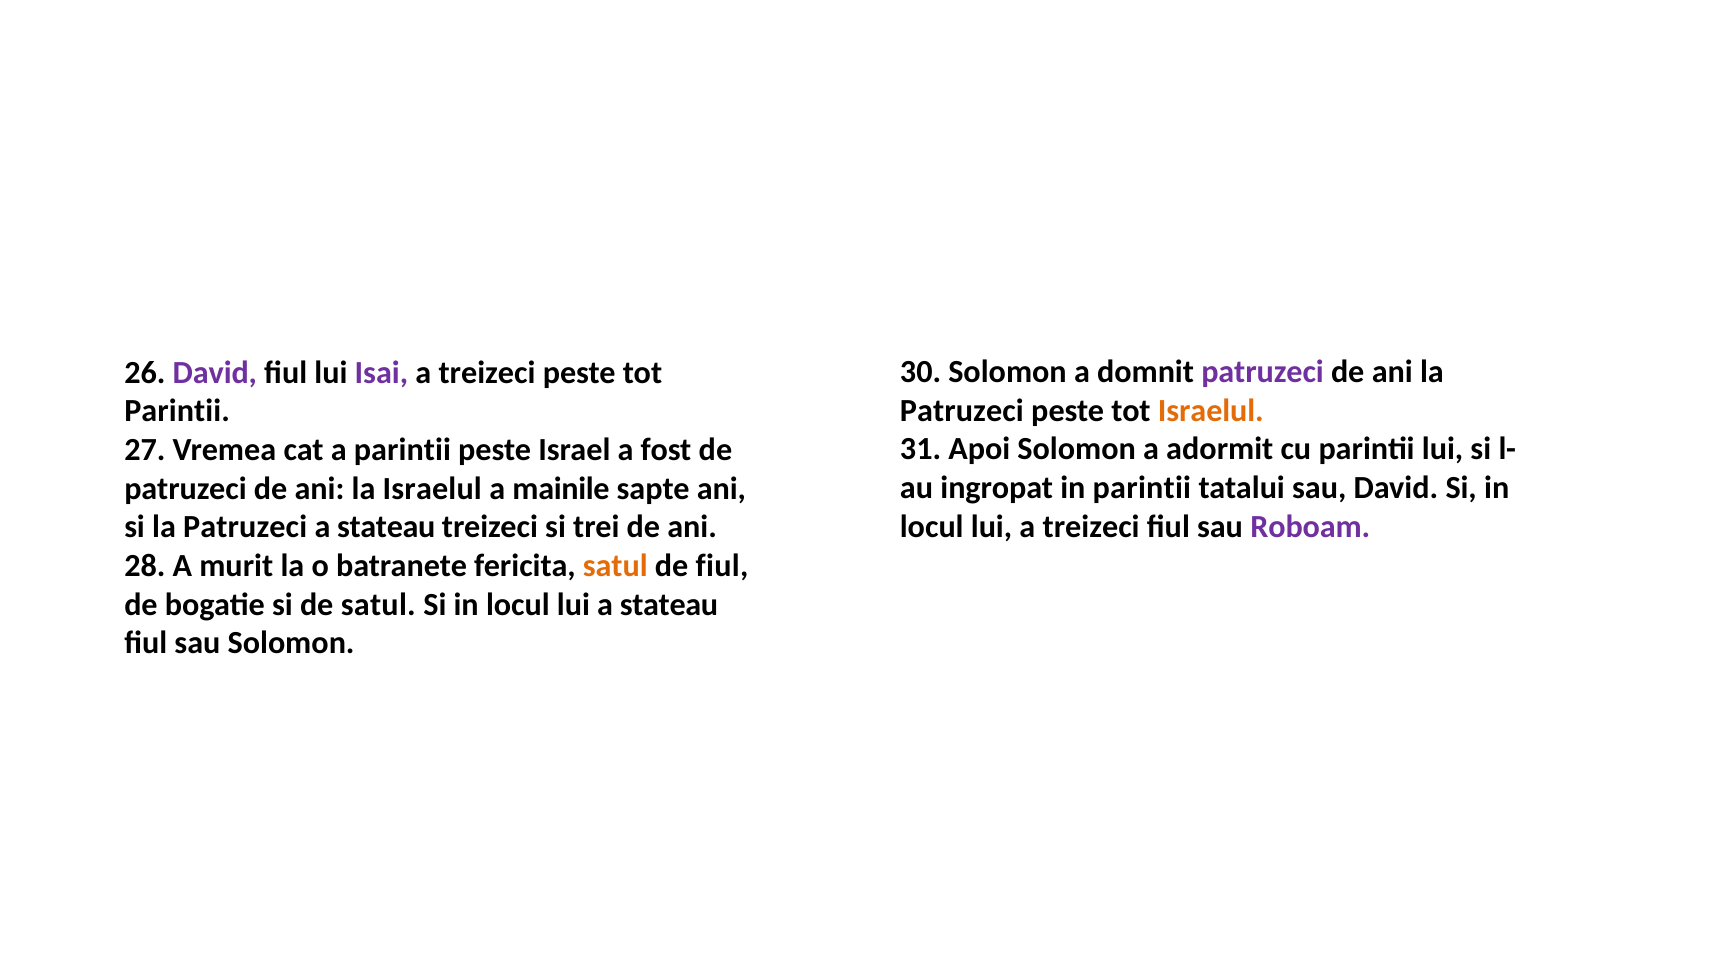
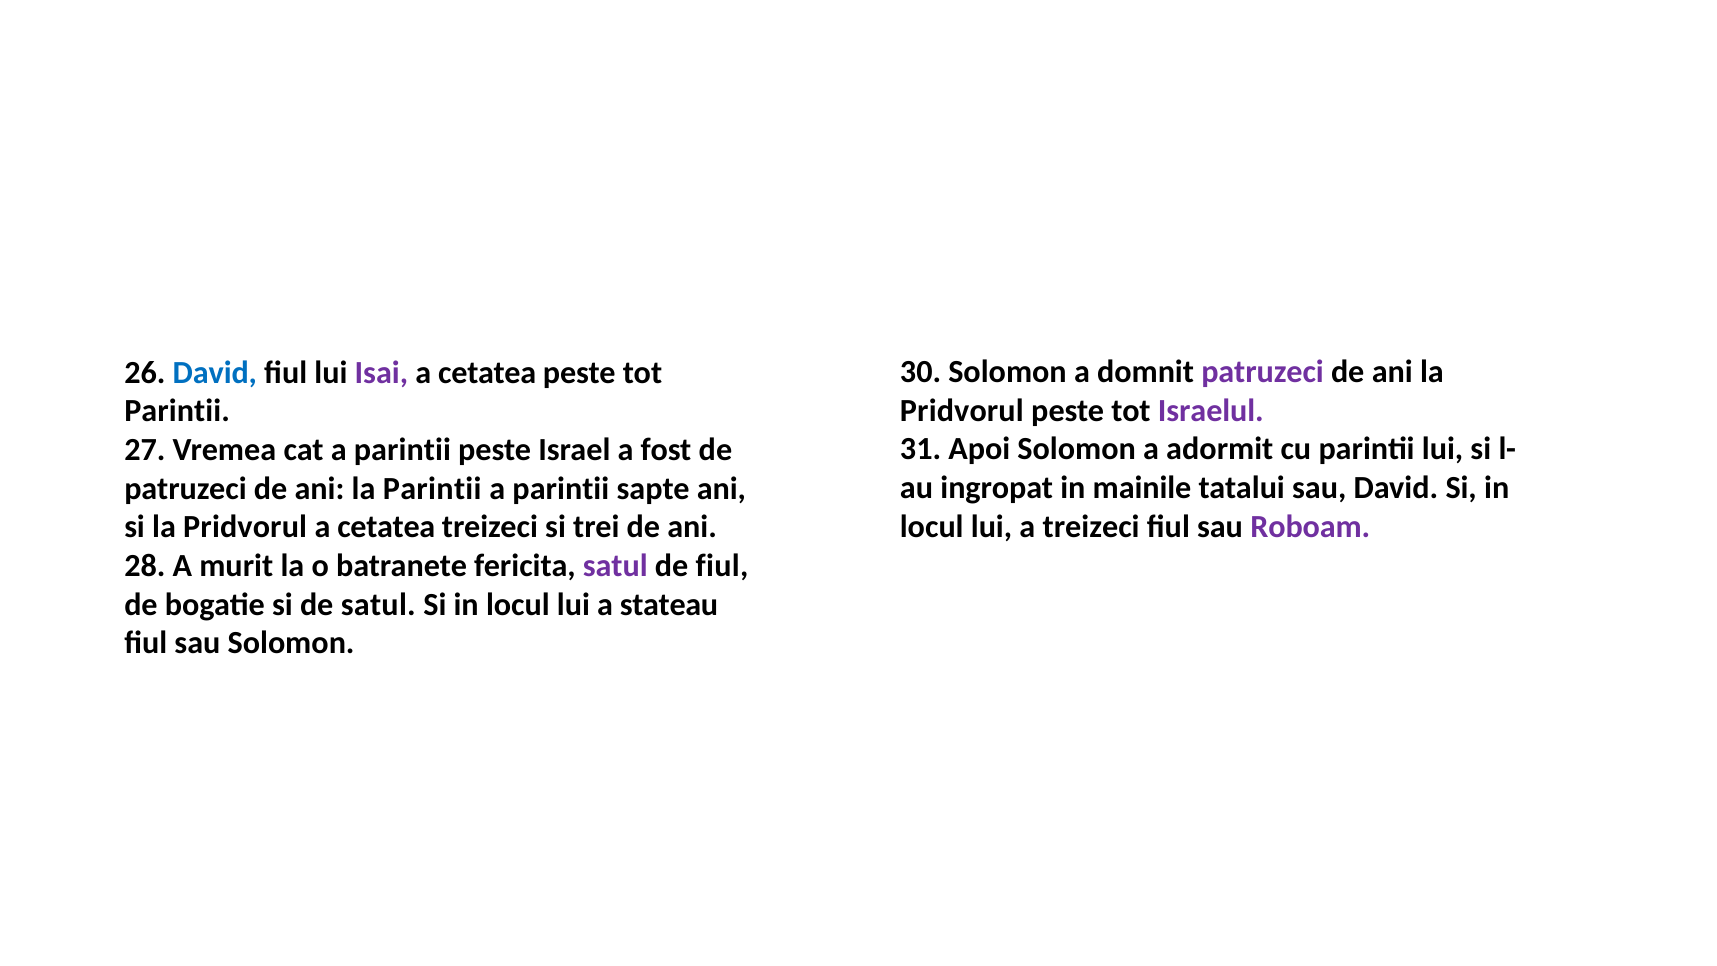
David at (215, 373) colour: purple -> blue
treizeci at (487, 373): treizeci -> cetatea
Patruzeci at (962, 410): Patruzeci -> Pridvorul
Israelul at (1211, 410) colour: orange -> purple
in parintii: parintii -> mainile
la Israelul: Israelul -> Parintii
mainile at (561, 488): mainile -> parintii
si la Patruzeci: Patruzeci -> Pridvorul
stateau at (386, 527): stateau -> cetatea
satul at (615, 566) colour: orange -> purple
